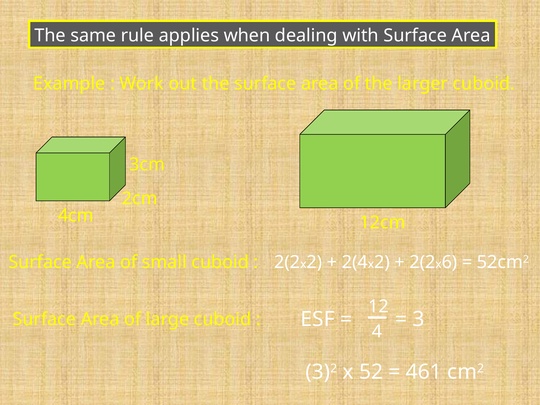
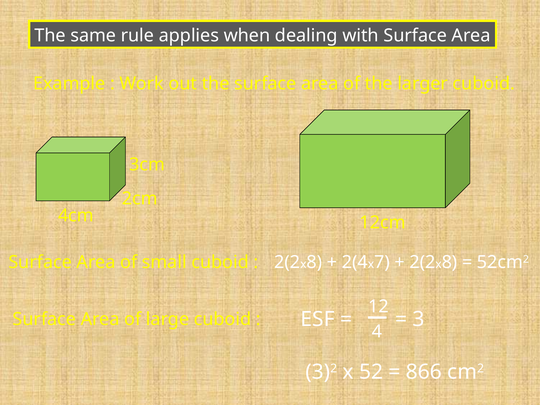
2 at (314, 262): 2 -> 8
2 at (382, 262): 2 -> 7
6 at (450, 262): 6 -> 8
461: 461 -> 866
